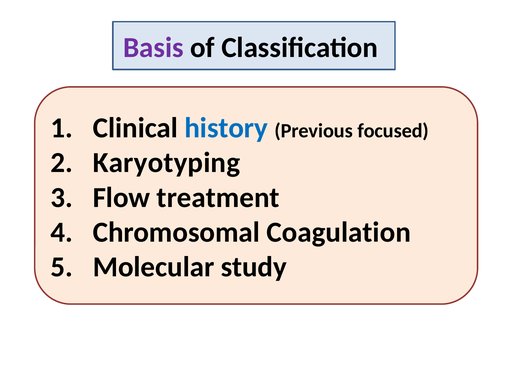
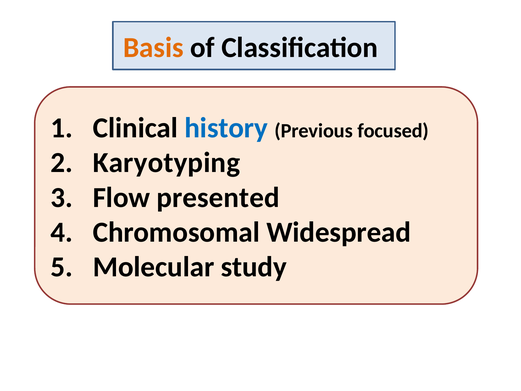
Basis colour: purple -> orange
treatment: treatment -> presented
Coagulation: Coagulation -> Widespread
